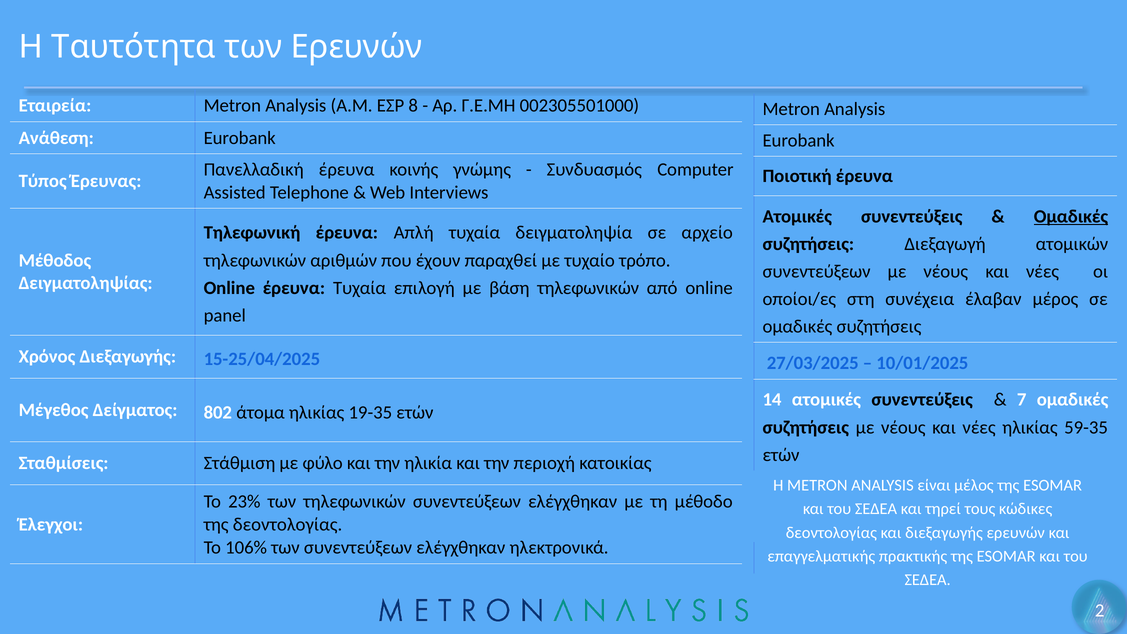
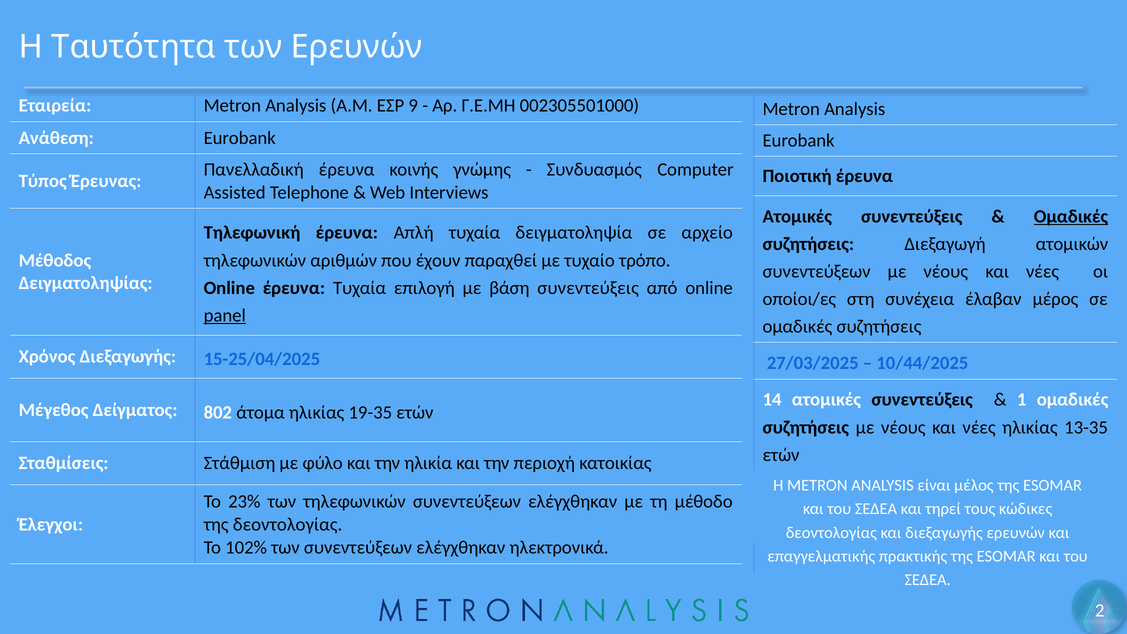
8: 8 -> 9
βάση τηλεφωνικών: τηλεφωνικών -> συνεντεύξεις
panel underline: none -> present
10/01/2025: 10/01/2025 -> 10/44/2025
7: 7 -> 1
59-35: 59-35 -> 13-35
106%: 106% -> 102%
